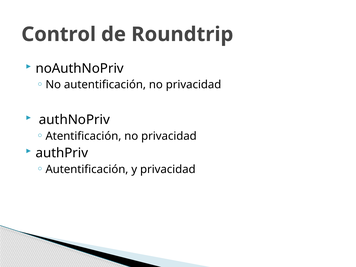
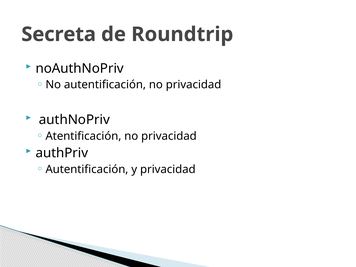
Control: Control -> Secreta
